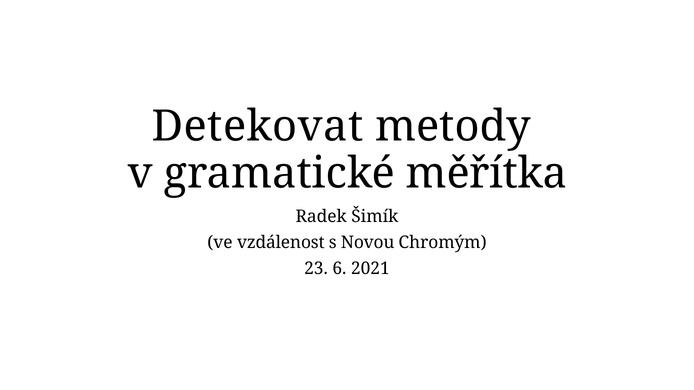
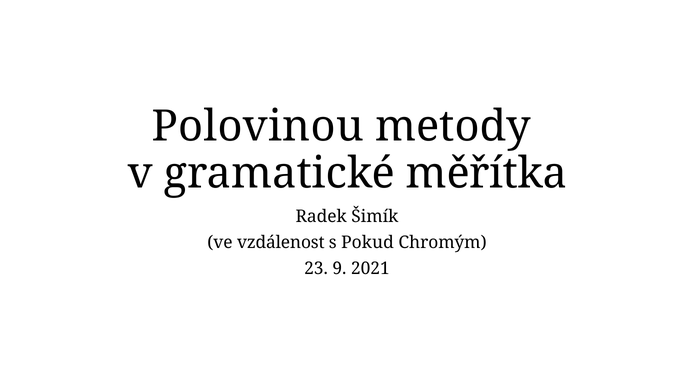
Detekovat: Detekovat -> Polovinou
Novou: Novou -> Pokud
6: 6 -> 9
